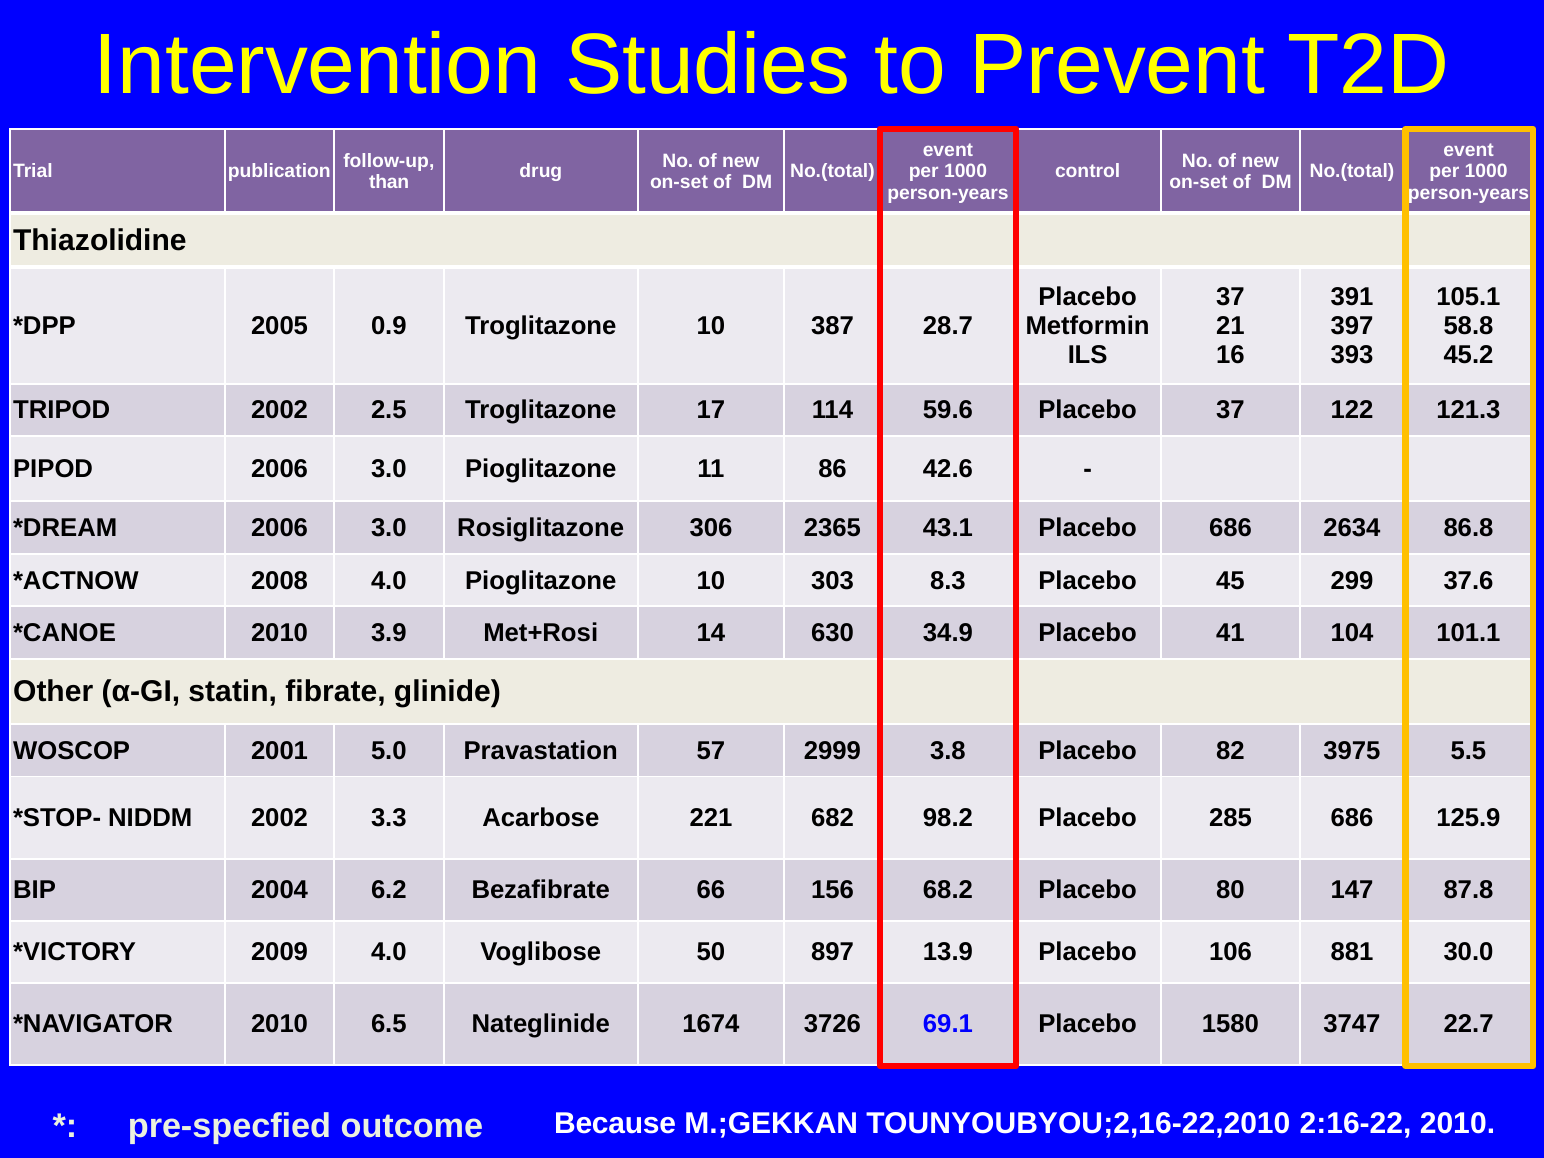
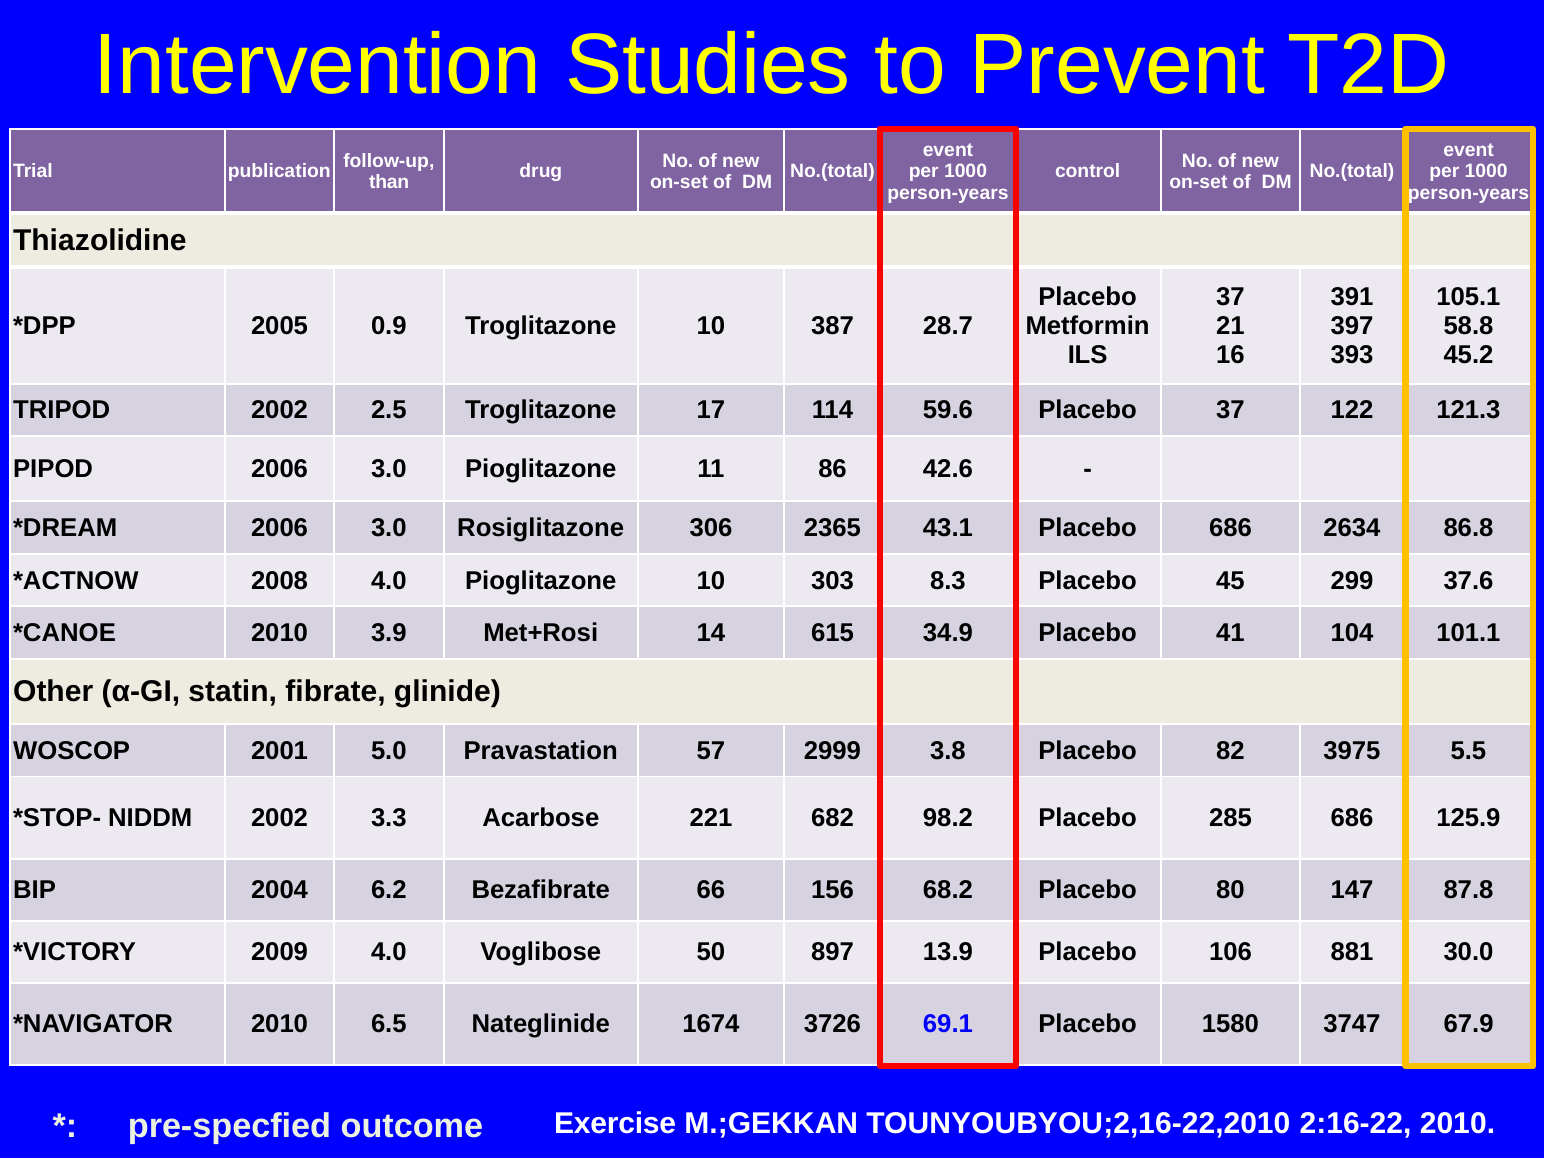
630: 630 -> 615
22.7: 22.7 -> 67.9
Because: Because -> Exercise
